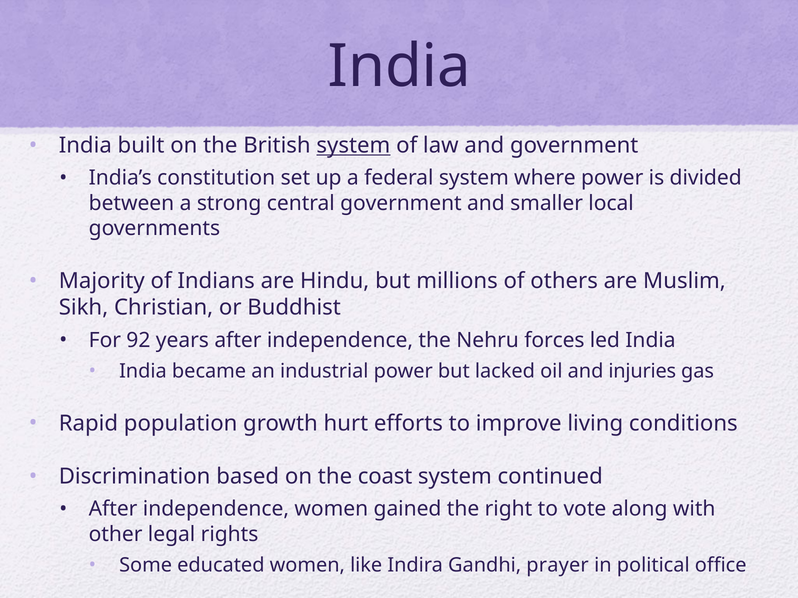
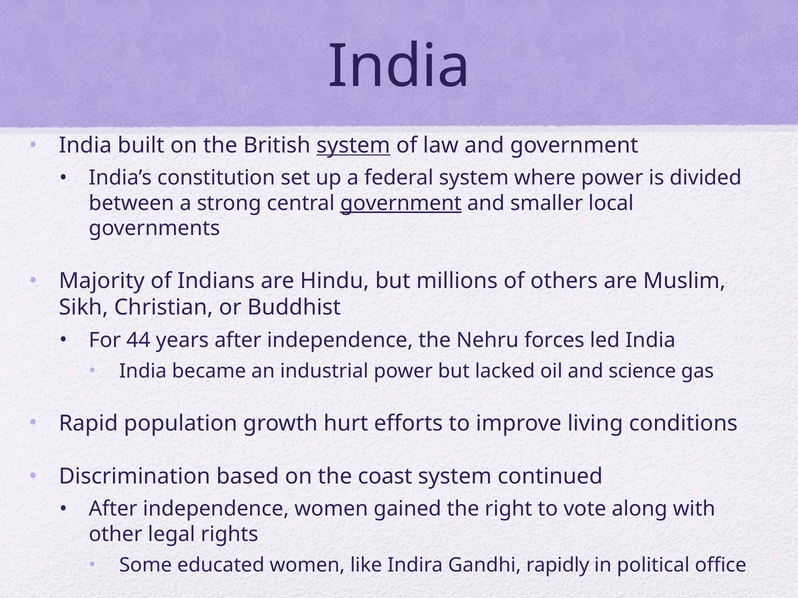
government at (401, 203) underline: none -> present
92: 92 -> 44
injuries: injuries -> science
prayer: prayer -> rapidly
